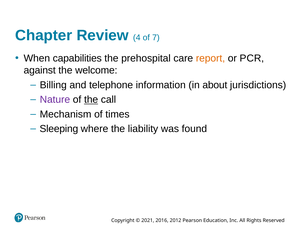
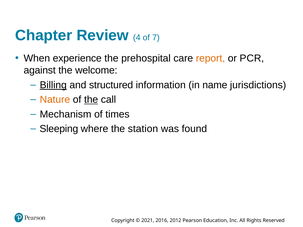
capabilities: capabilities -> experience
Billing underline: none -> present
telephone: telephone -> structured
about: about -> name
Nature colour: purple -> orange
liability: liability -> station
